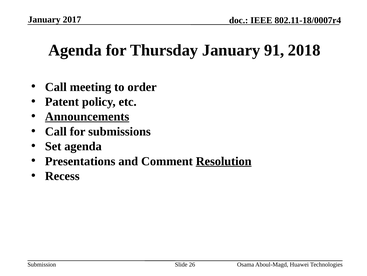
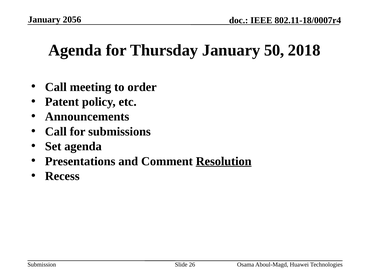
2017: 2017 -> 2056
91: 91 -> 50
Announcements underline: present -> none
